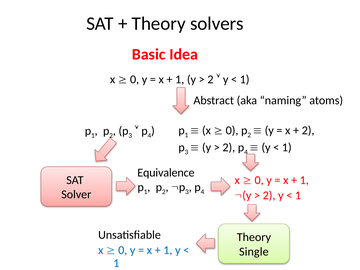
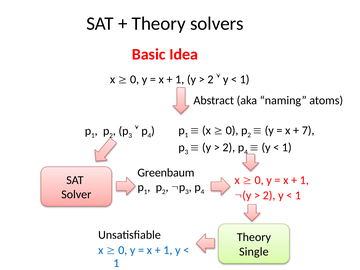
2 at (308, 130): 2 -> 7
Equivalence: Equivalence -> Greenbaum
